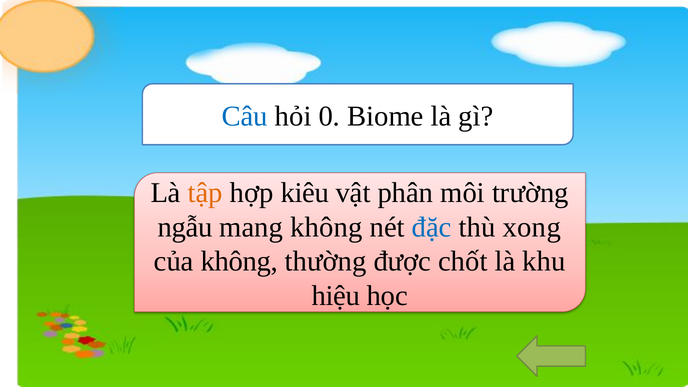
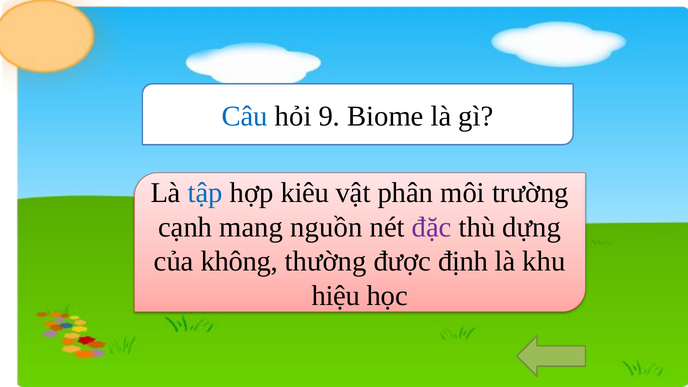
0: 0 -> 9
tập colour: orange -> blue
ngẫu: ngẫu -> cạnh
mang không: không -> nguồn
đặc colour: blue -> purple
xong: xong -> dựng
chốt: chốt -> định
